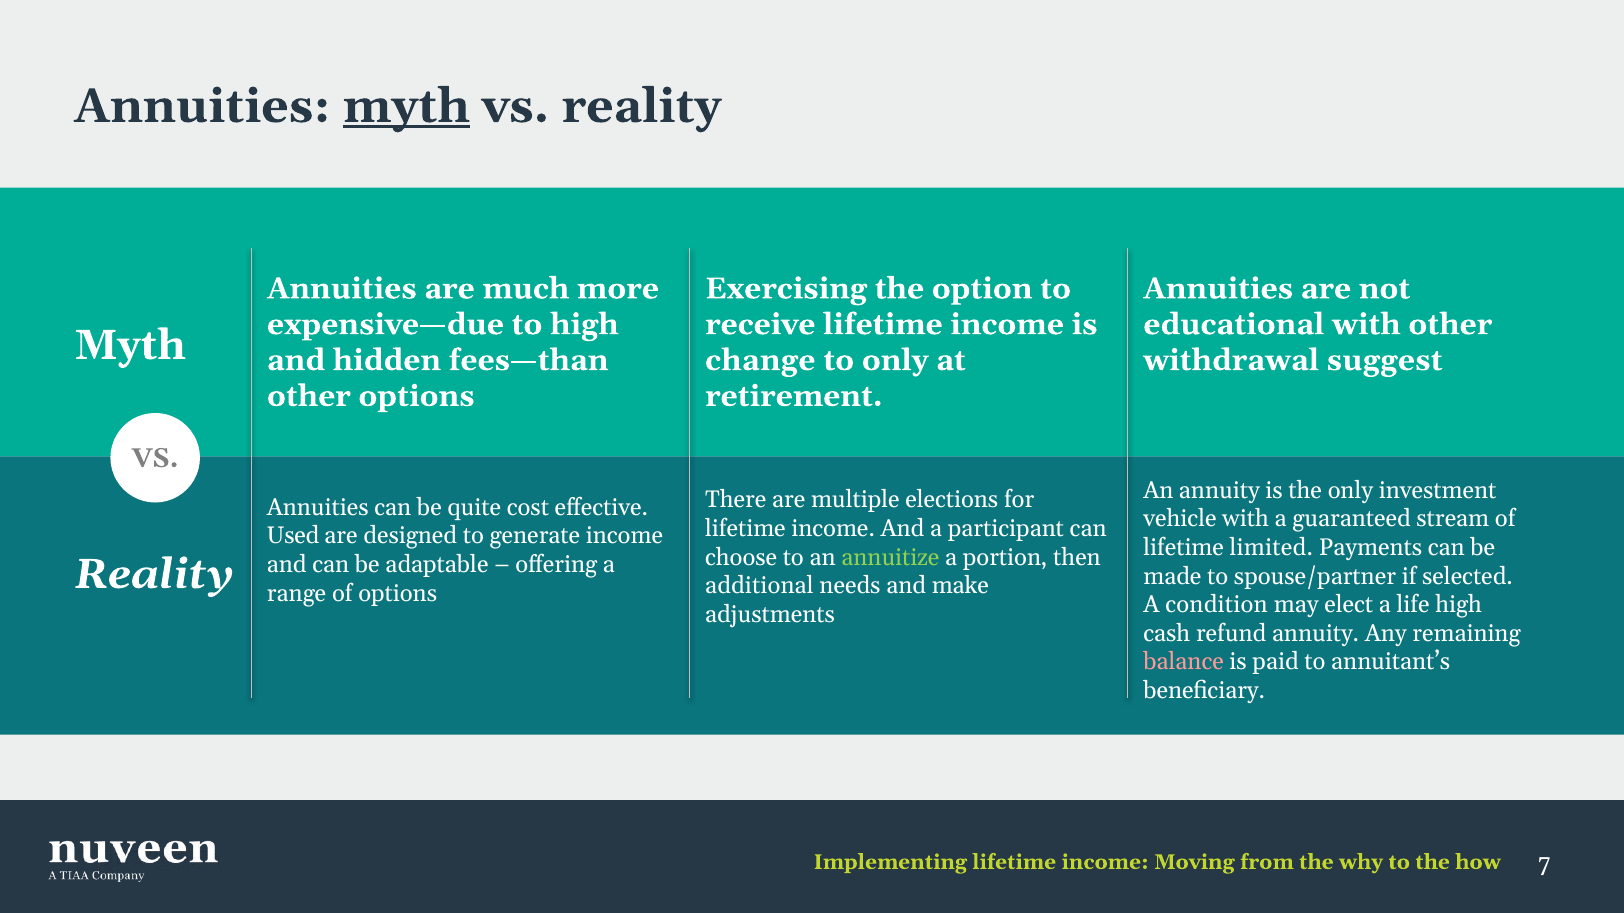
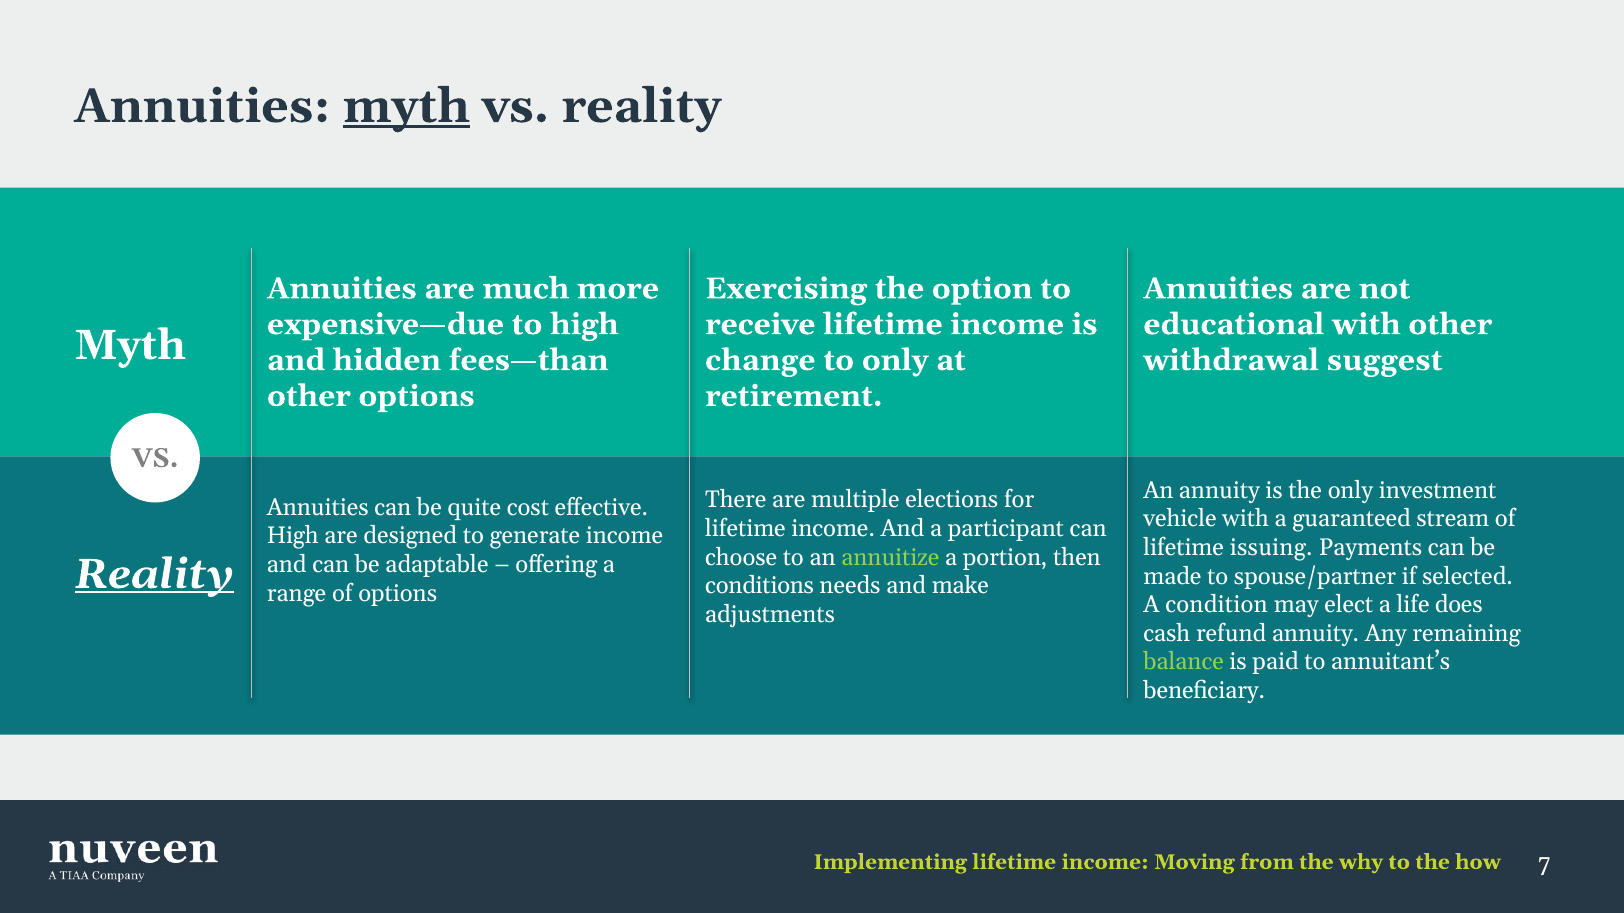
Used at (293, 536): Used -> High
limited: limited -> issuing
Reality at (154, 574) underline: none -> present
additional: additional -> conditions
life high: high -> does
balance colour: pink -> light green
